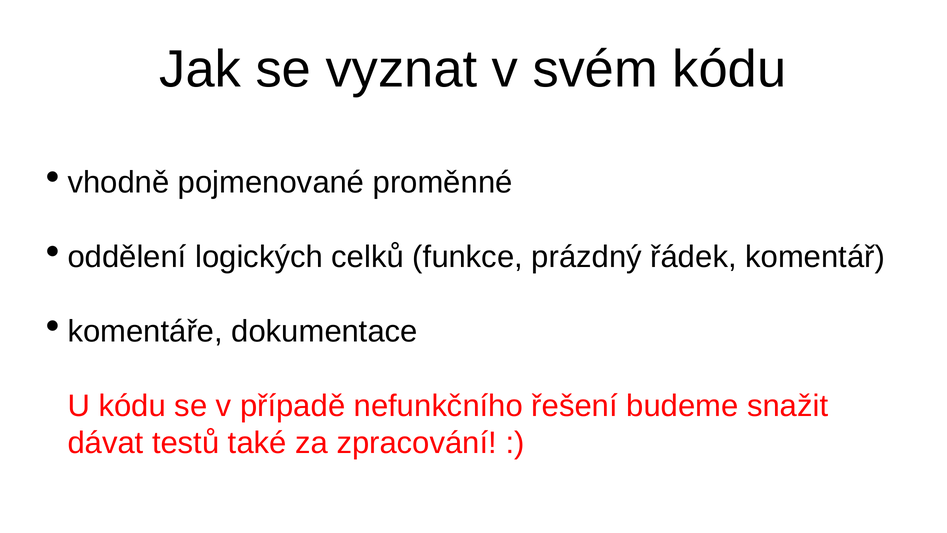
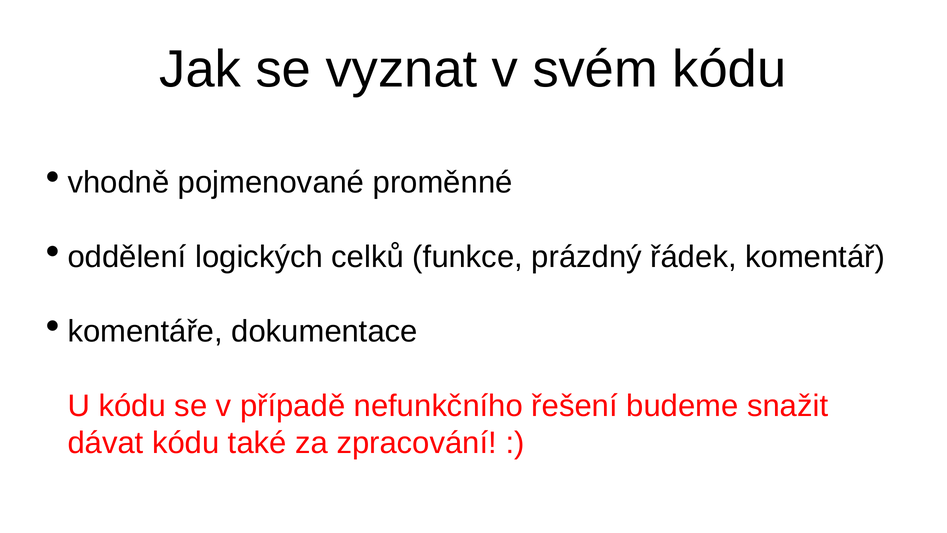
dávat testů: testů -> kódu
